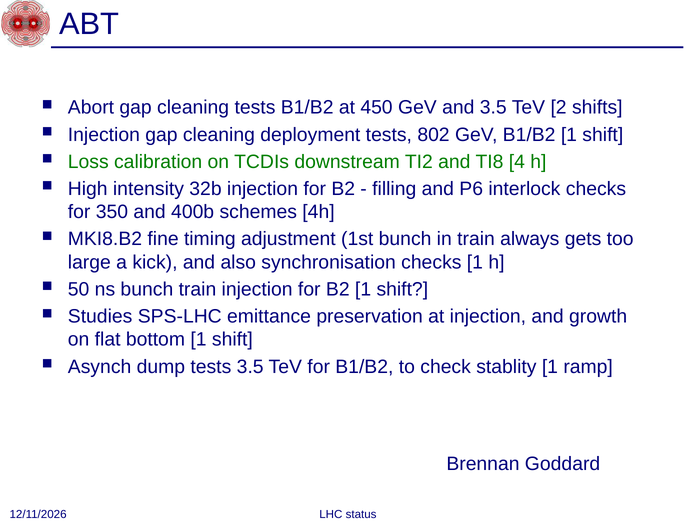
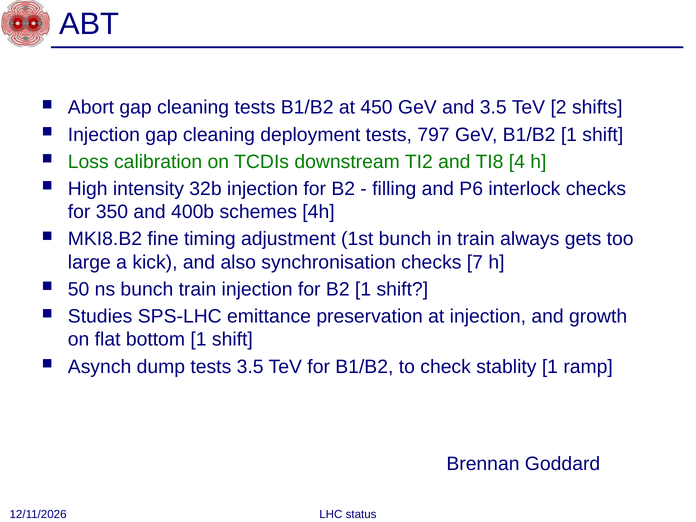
802: 802 -> 797
checks 1: 1 -> 7
